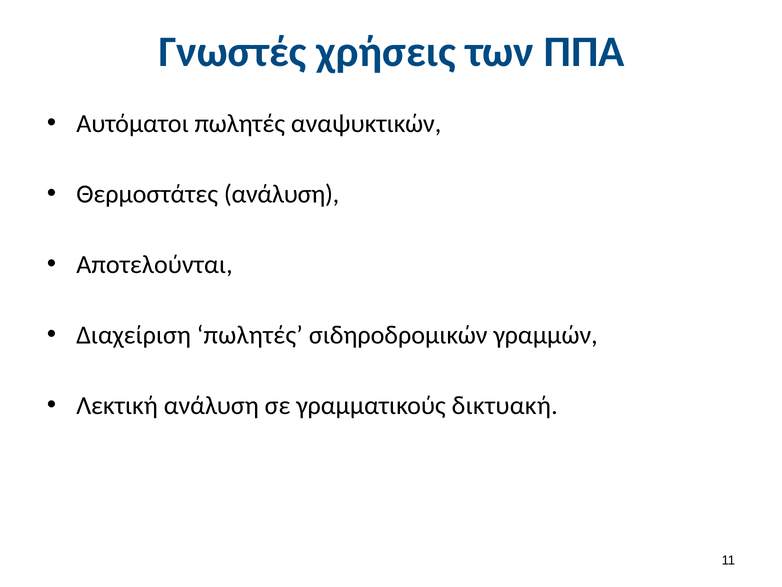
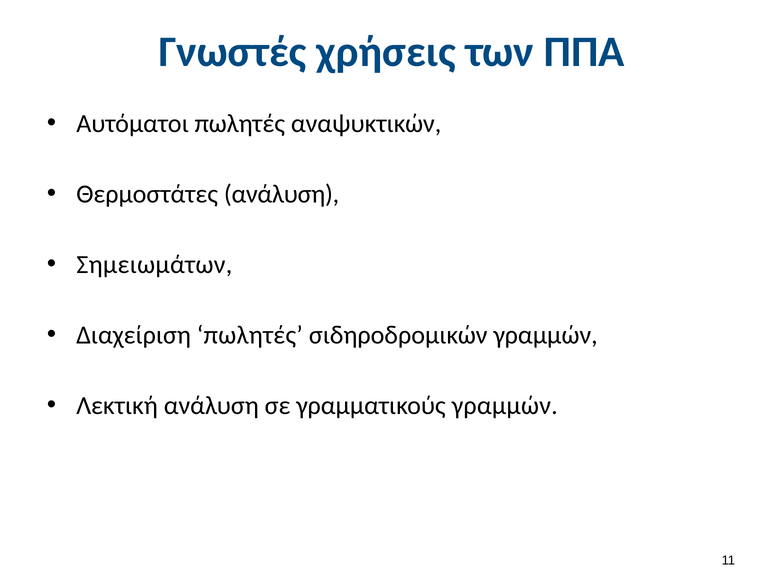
Αποτελούνται: Αποτελούνται -> Σημειωμάτων
γραμματικούς δικτυακή: δικτυακή -> γραμμών
